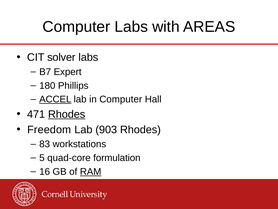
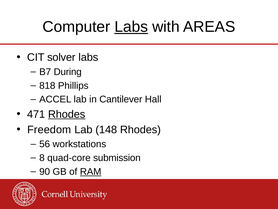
Labs at (131, 27) underline: none -> present
Expert: Expert -> During
180: 180 -> 818
ACCEL underline: present -> none
in Computer: Computer -> Cantilever
903: 903 -> 148
83: 83 -> 56
5: 5 -> 8
formulation: formulation -> submission
16: 16 -> 90
